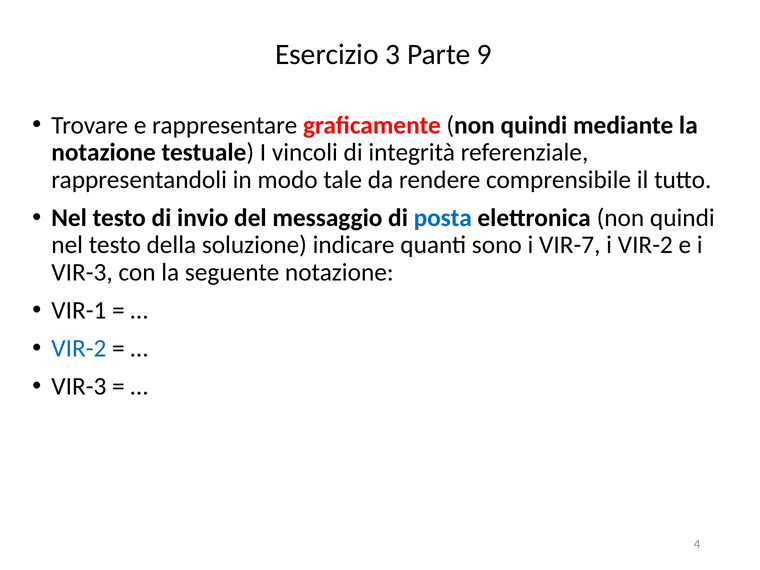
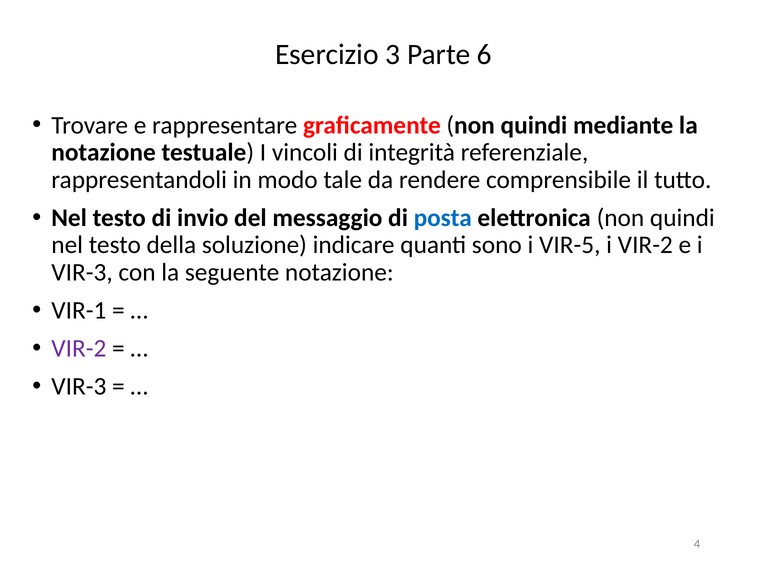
9: 9 -> 6
VIR-7: VIR-7 -> VIR-5
VIR-2 at (79, 348) colour: blue -> purple
